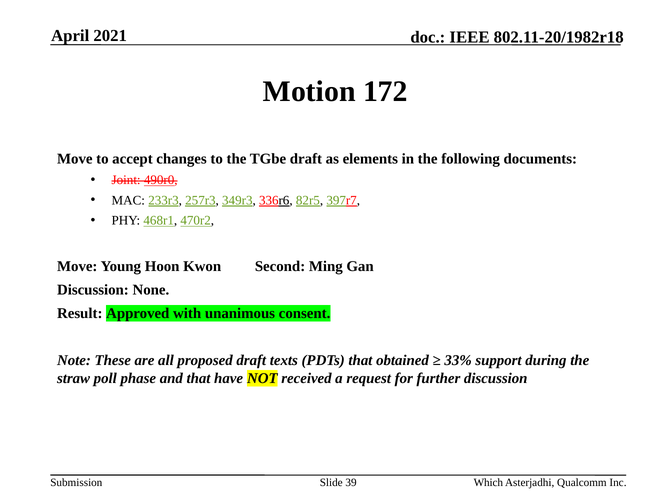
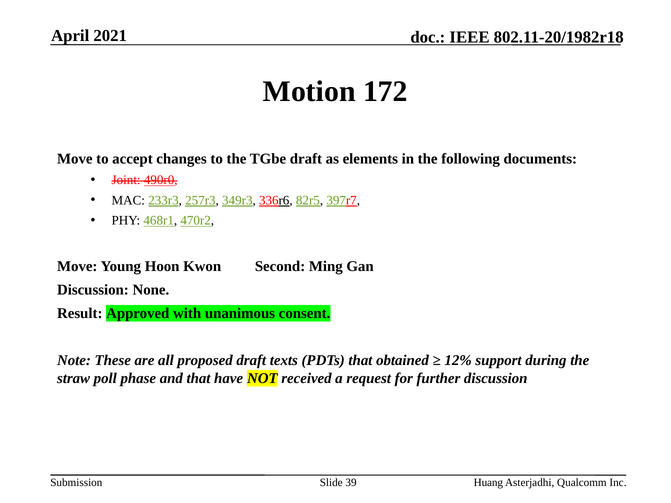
33%: 33% -> 12%
Which: Which -> Huang
